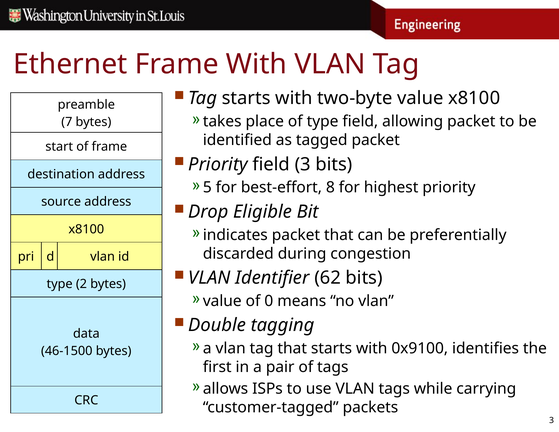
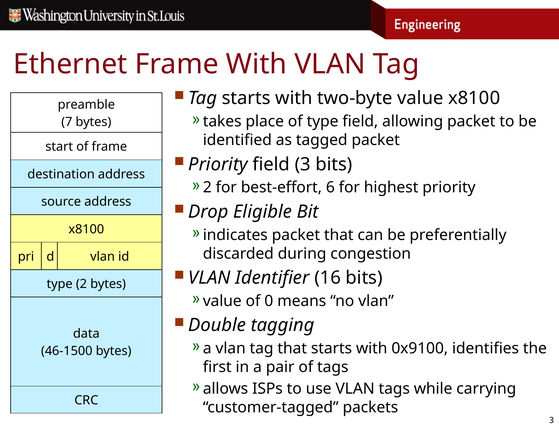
5 at (207, 188): 5 -> 2
8: 8 -> 6
62: 62 -> 16
